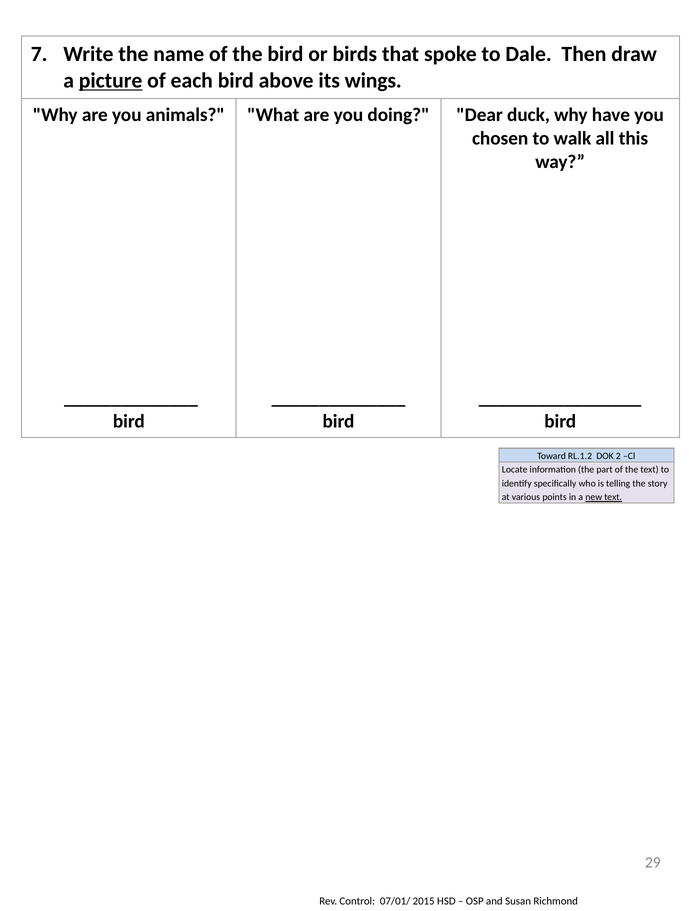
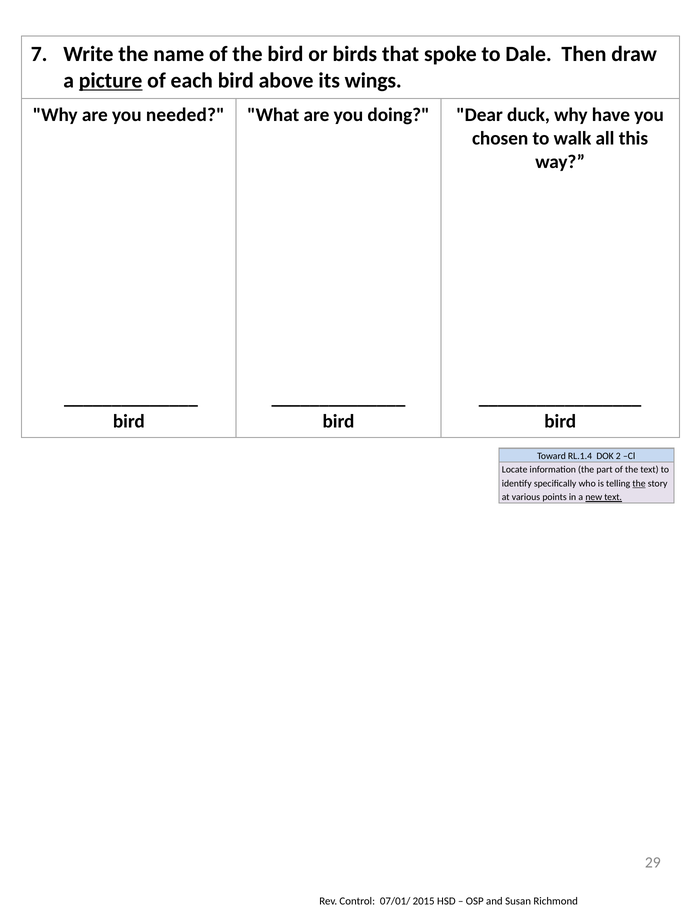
animals: animals -> needed
RL.1.2: RL.1.2 -> RL.1.4
the at (639, 483) underline: none -> present
